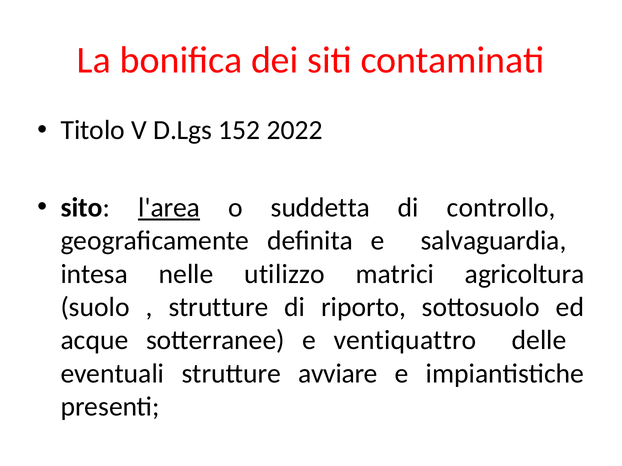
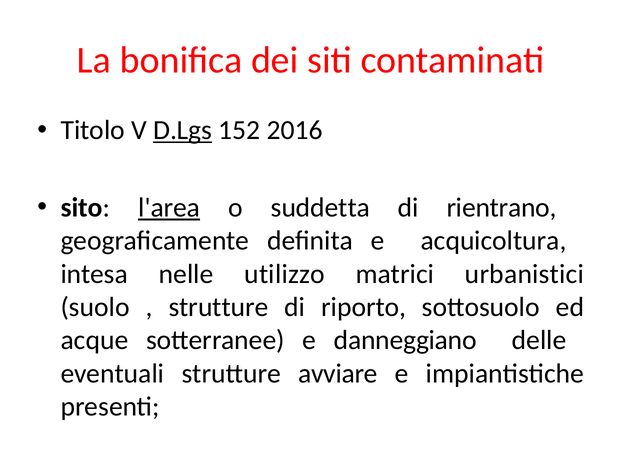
D.Lgs underline: none -> present
2022: 2022 -> 2016
controllo: controllo -> rientrano
salvaguardia: salvaguardia -> acquicoltura
agricoltura: agricoltura -> urbanistici
ventiquattro: ventiquattro -> danneggiano
